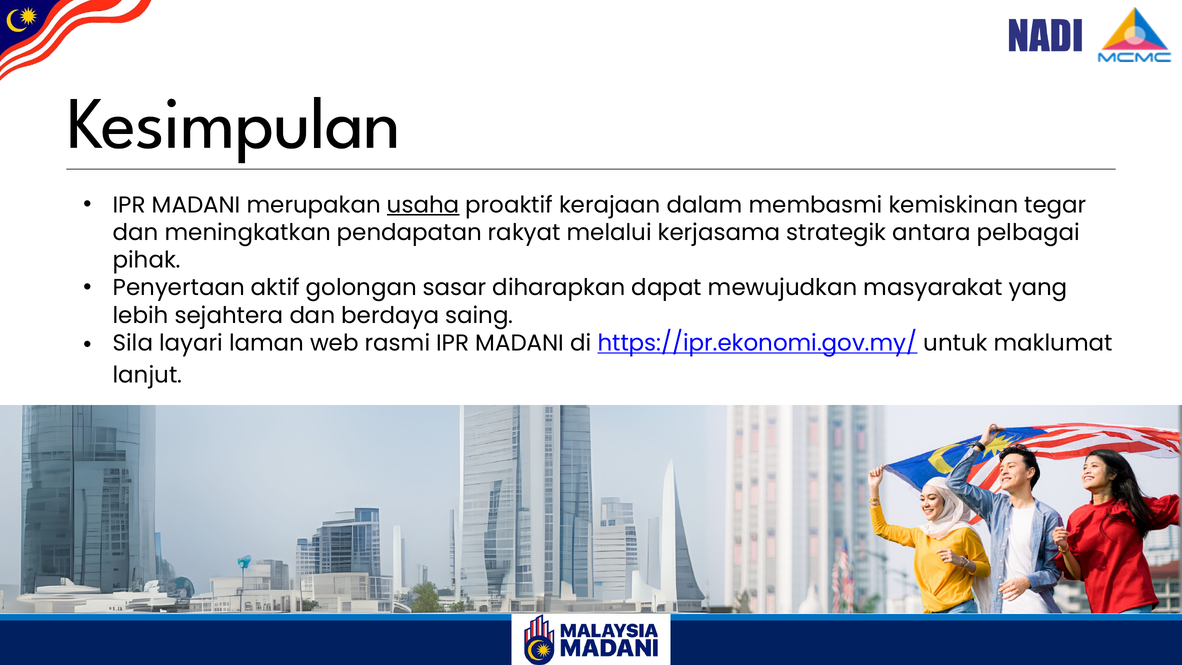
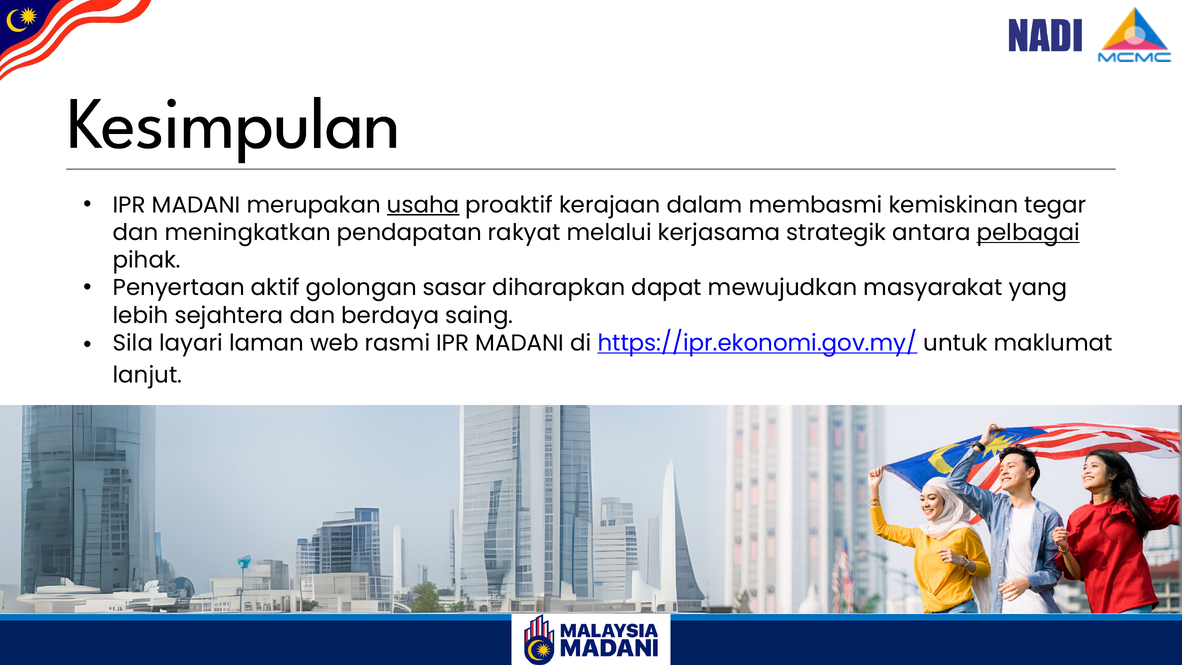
pelbagai underline: none -> present
